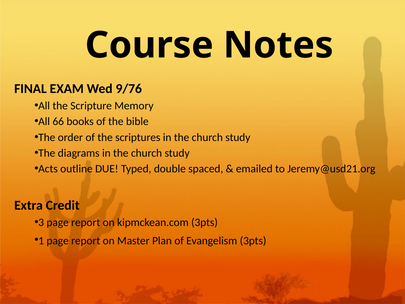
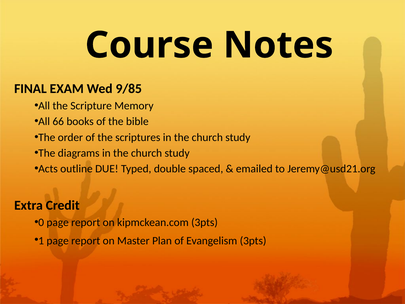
9/76: 9/76 -> 9/85
3: 3 -> 0
